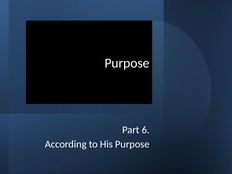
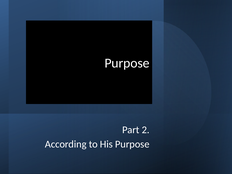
6: 6 -> 2
